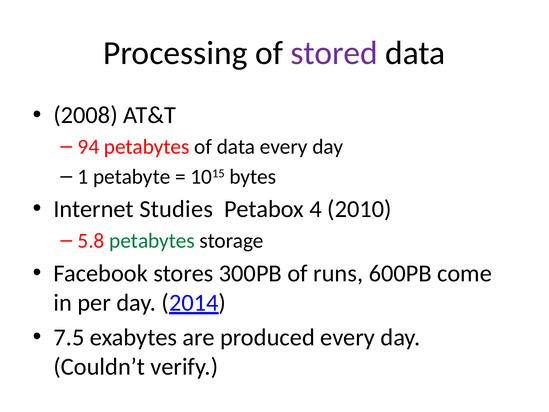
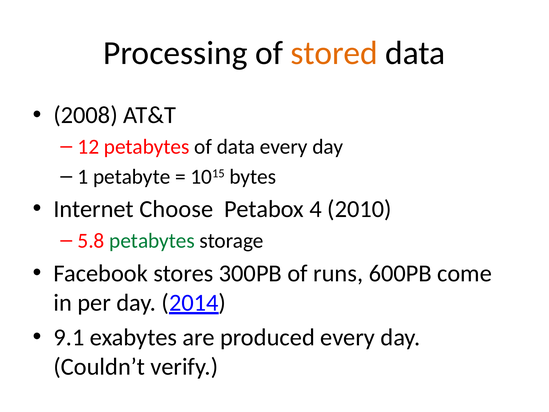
stored colour: purple -> orange
94: 94 -> 12
Studies: Studies -> Choose
7.5: 7.5 -> 9.1
